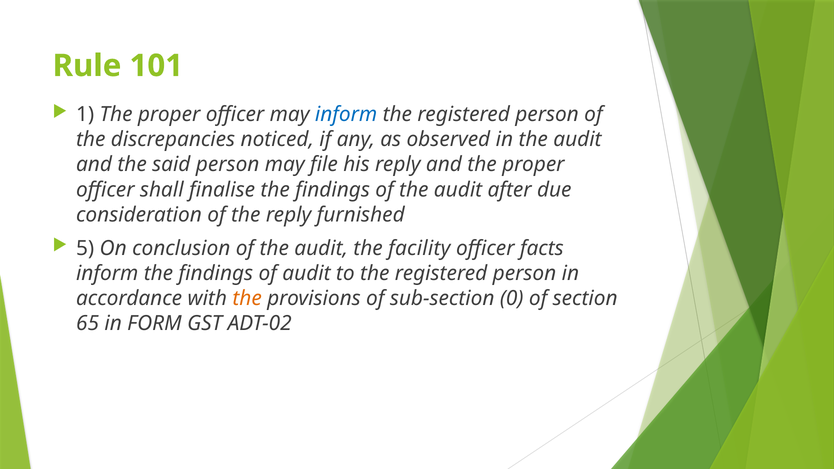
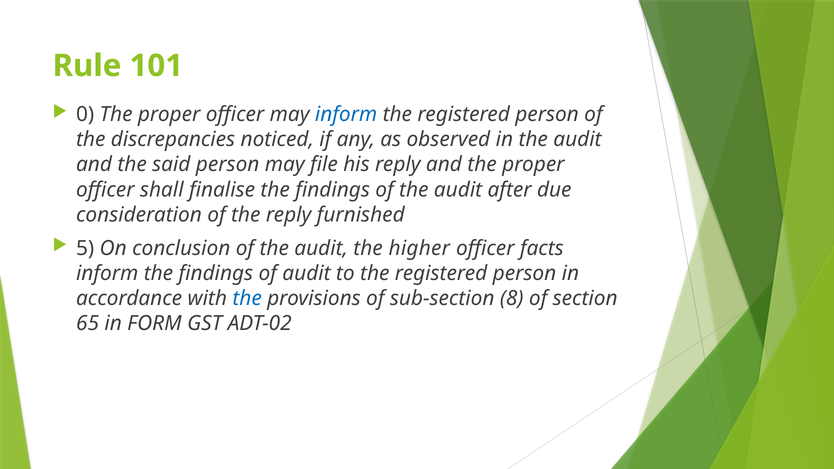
1: 1 -> 0
facility: facility -> higher
the at (247, 298) colour: orange -> blue
0: 0 -> 8
